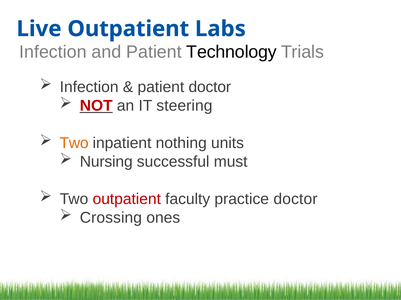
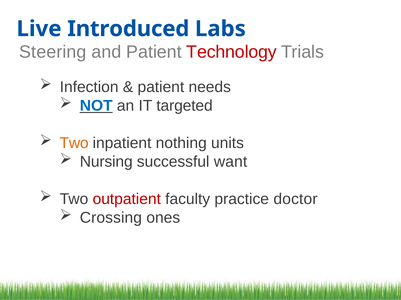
Live Outpatient: Outpatient -> Introduced
Infection at (53, 52): Infection -> Steering
Technology colour: black -> red
patient doctor: doctor -> needs
NOT colour: red -> blue
steering: steering -> targeted
must: must -> want
